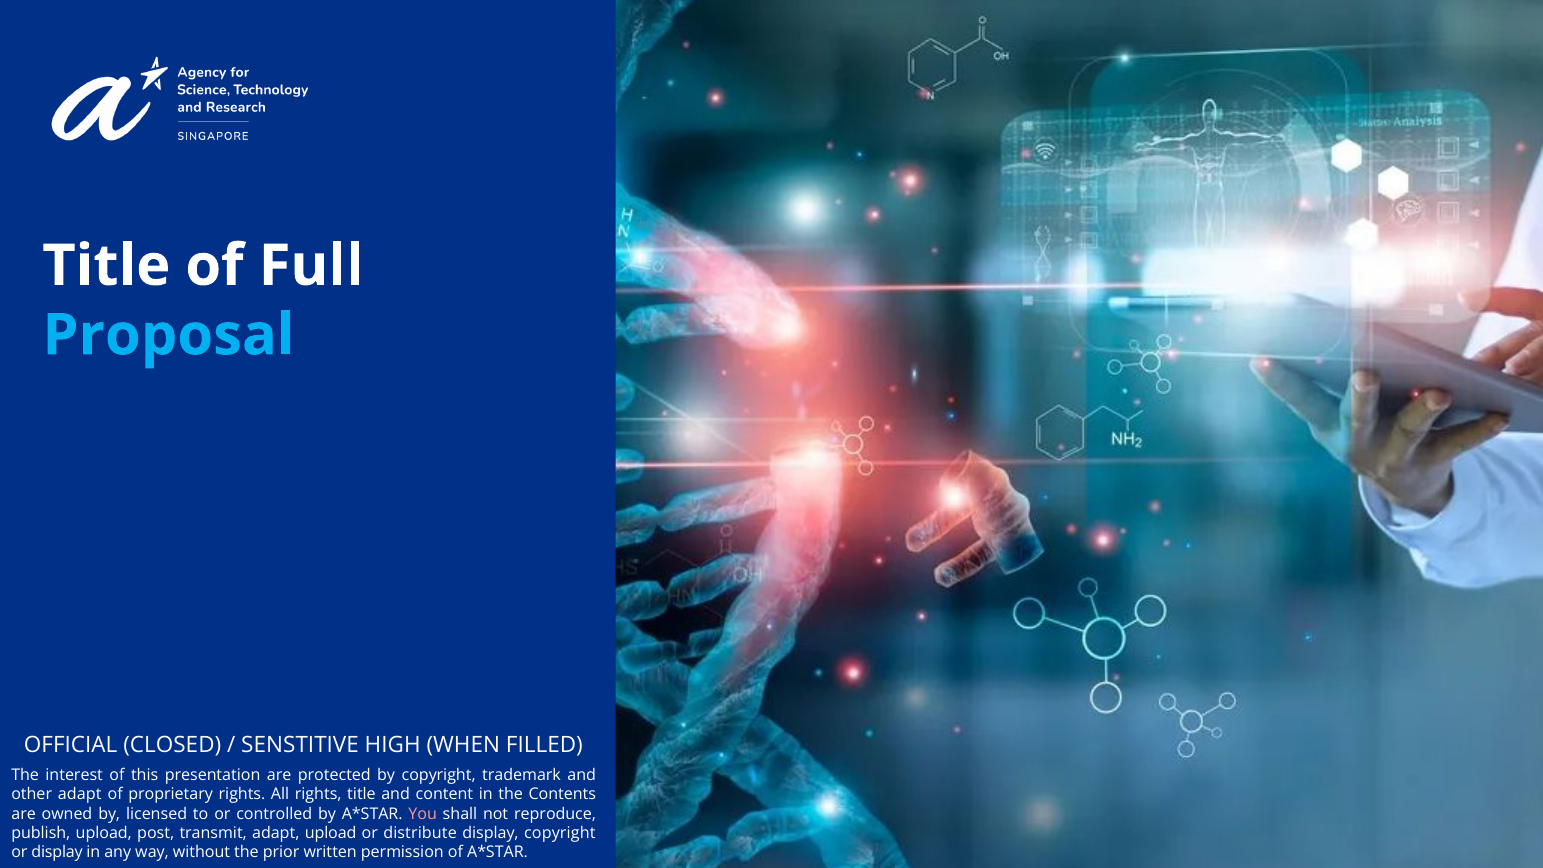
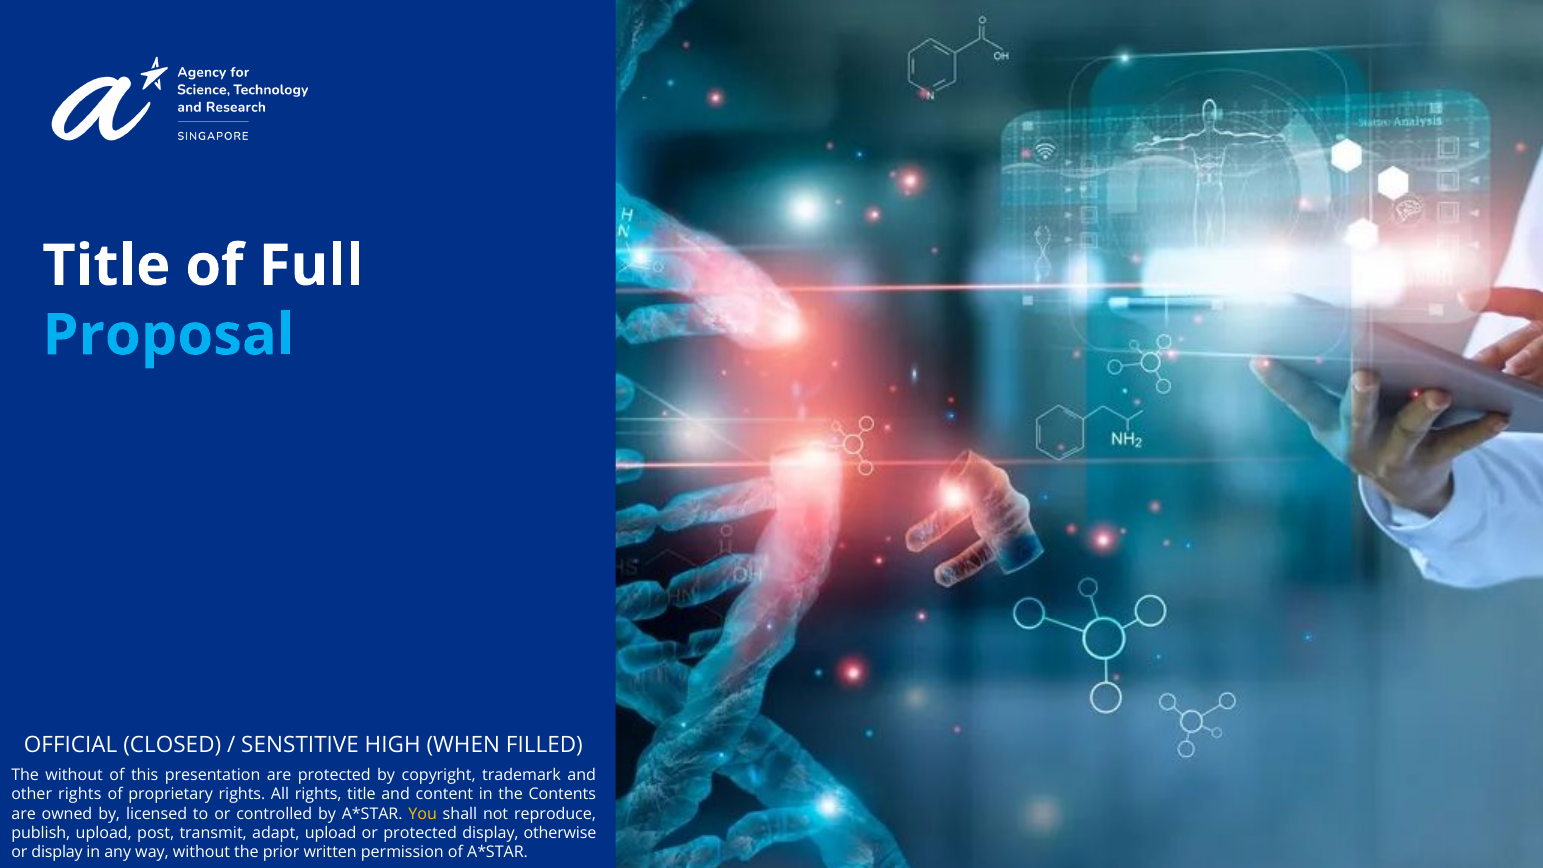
The interest: interest -> without
other adapt: adapt -> rights
You colour: pink -> yellow
or distribute: distribute -> protected
display copyright: copyright -> otherwise
